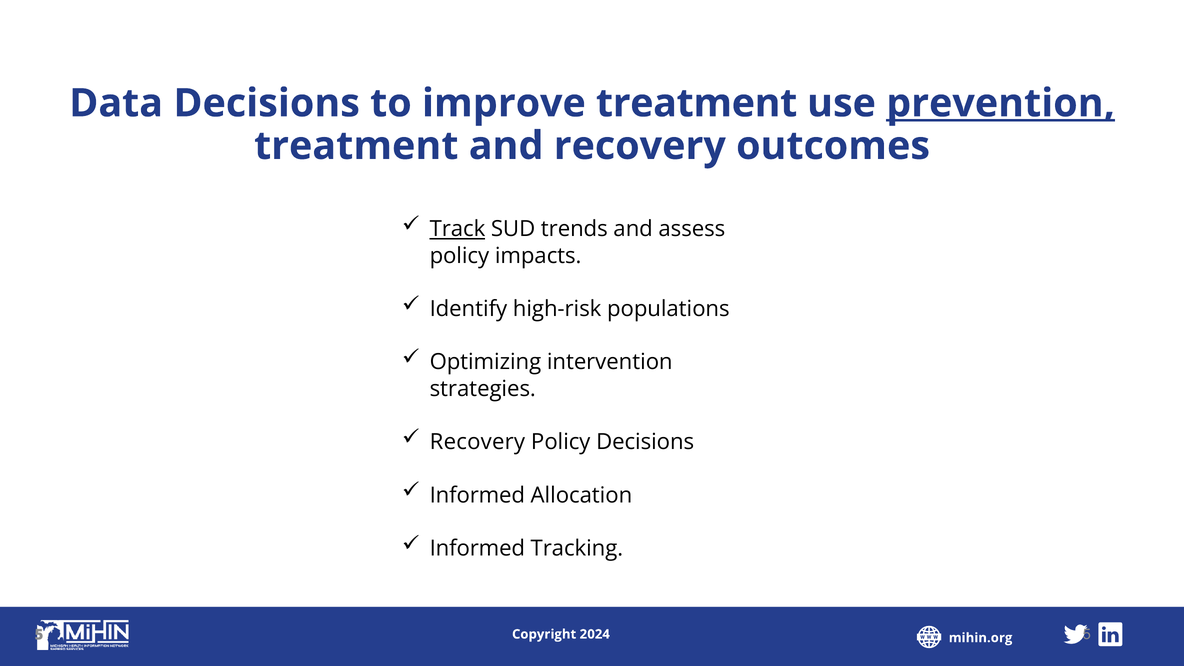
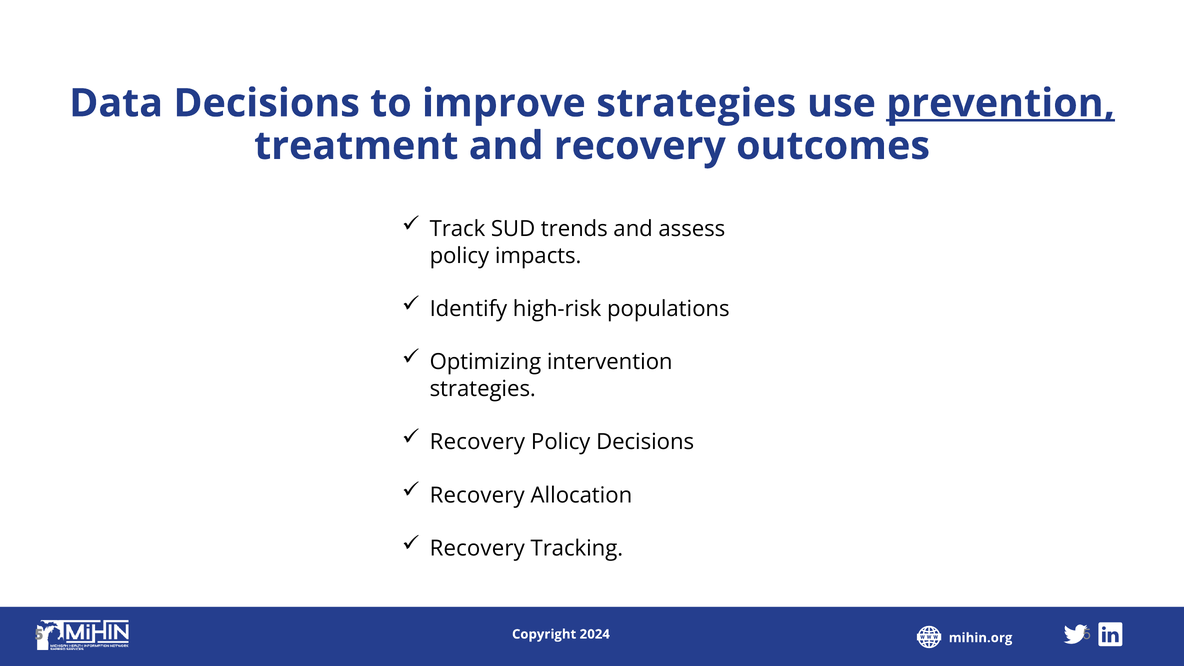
improve treatment: treatment -> strategies
Track underline: present -> none
Informed at (477, 495): Informed -> Recovery
Informed at (477, 549): Informed -> Recovery
